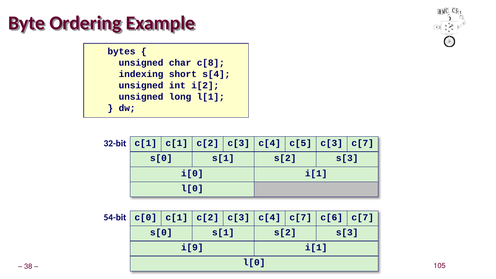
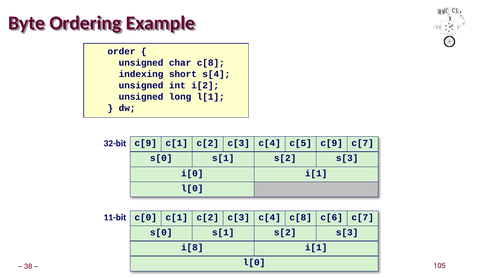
bytes: bytes -> order
c[1 at (146, 143): c[1 -> c[9
c[5 c[3: c[3 -> c[9
54-bit: 54-bit -> 11-bit
c[4 c[7: c[7 -> c[8
i[9: i[9 -> i[8
